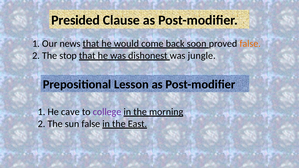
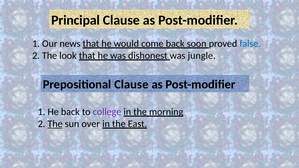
Presided: Presided -> Principal
false at (250, 44) colour: orange -> blue
stop: stop -> look
Prepositional Lesson: Lesson -> Clause
He cave: cave -> back
The at (55, 124) underline: none -> present
sun false: false -> over
